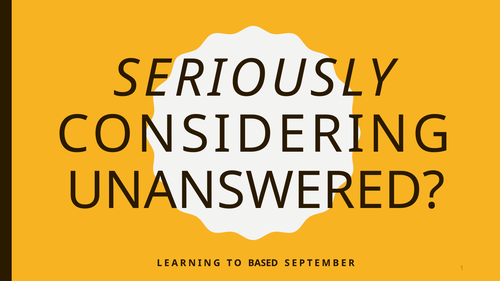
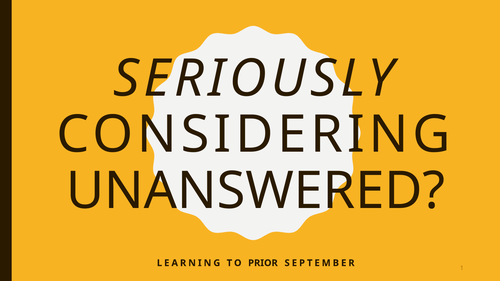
BASED: BASED -> PRIOR
